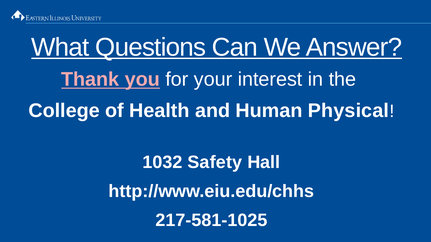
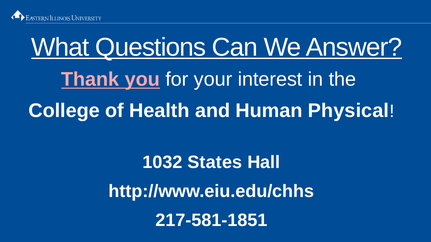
Safety: Safety -> States
217-581-1025: 217-581-1025 -> 217-581-1851
